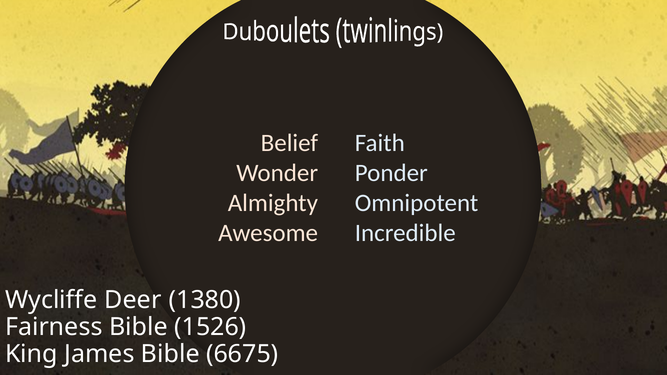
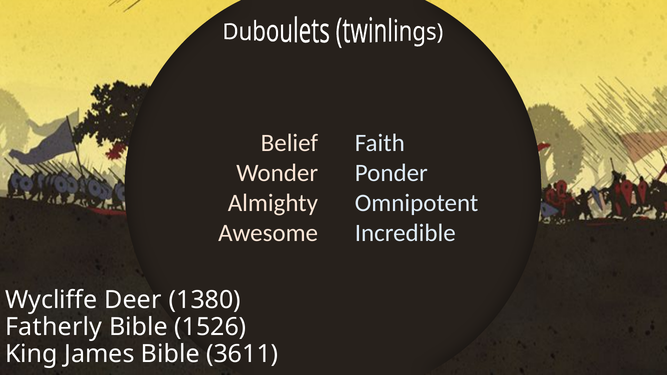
Fairness: Fairness -> Fatherly
6675: 6675 -> 3611
